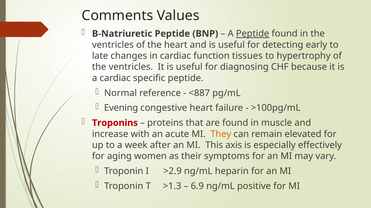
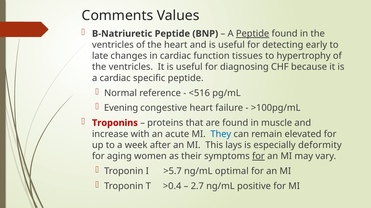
<887: <887 -> <516
They colour: orange -> blue
axis: axis -> lays
effectively: effectively -> deformity
for at (258, 157) underline: none -> present
>2.9: >2.9 -> >5.7
heparin: heparin -> optimal
>1.3: >1.3 -> >0.4
6.9: 6.9 -> 2.7
